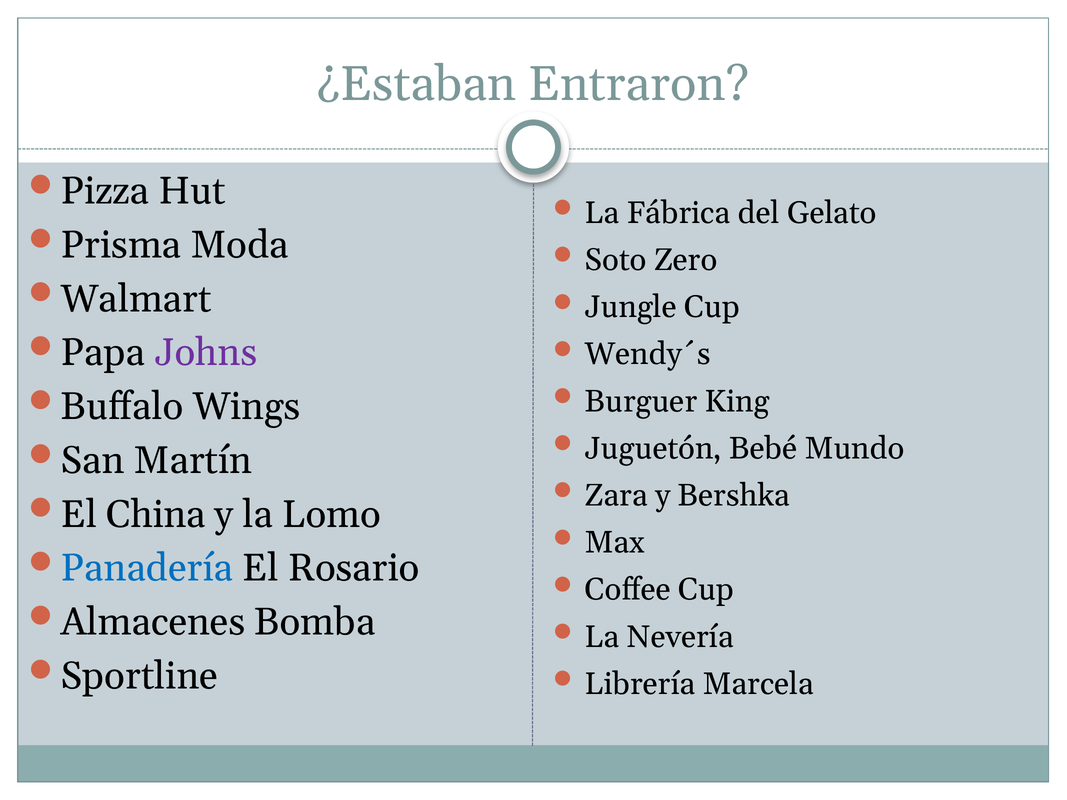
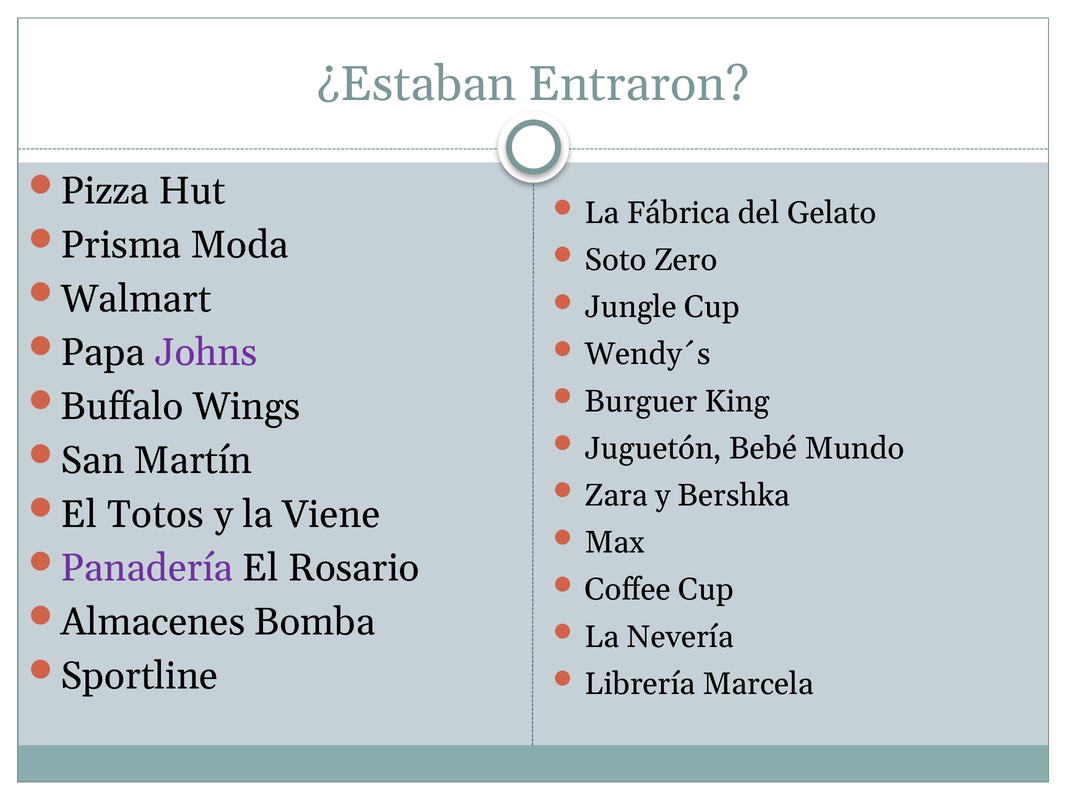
China: China -> Totos
Lomo: Lomo -> Viene
Panadería colour: blue -> purple
